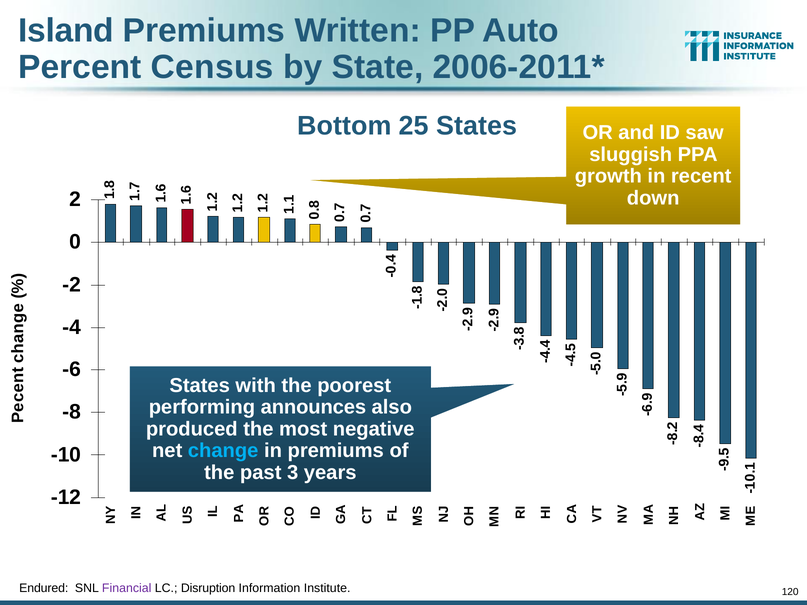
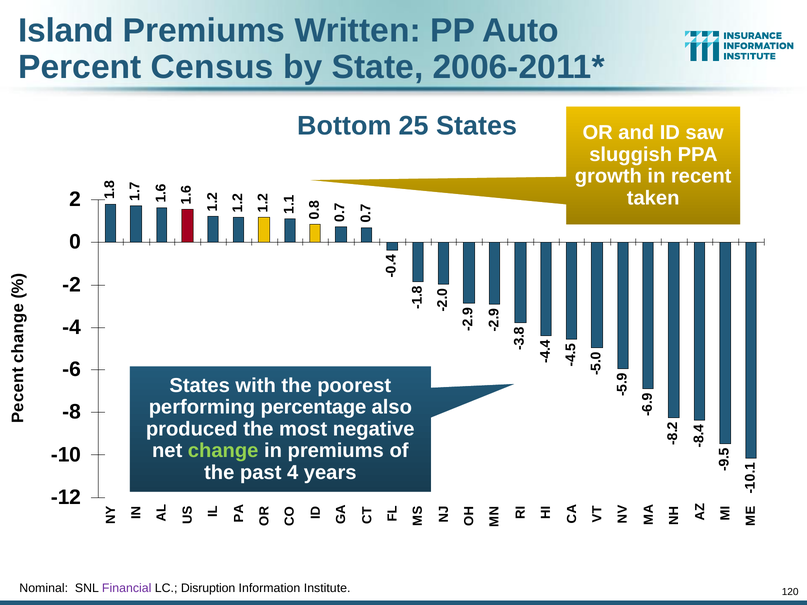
down: down -> taken
announces: announces -> percentage
change colour: light blue -> light green
past 3: 3 -> 4
Endured: Endured -> Nominal
